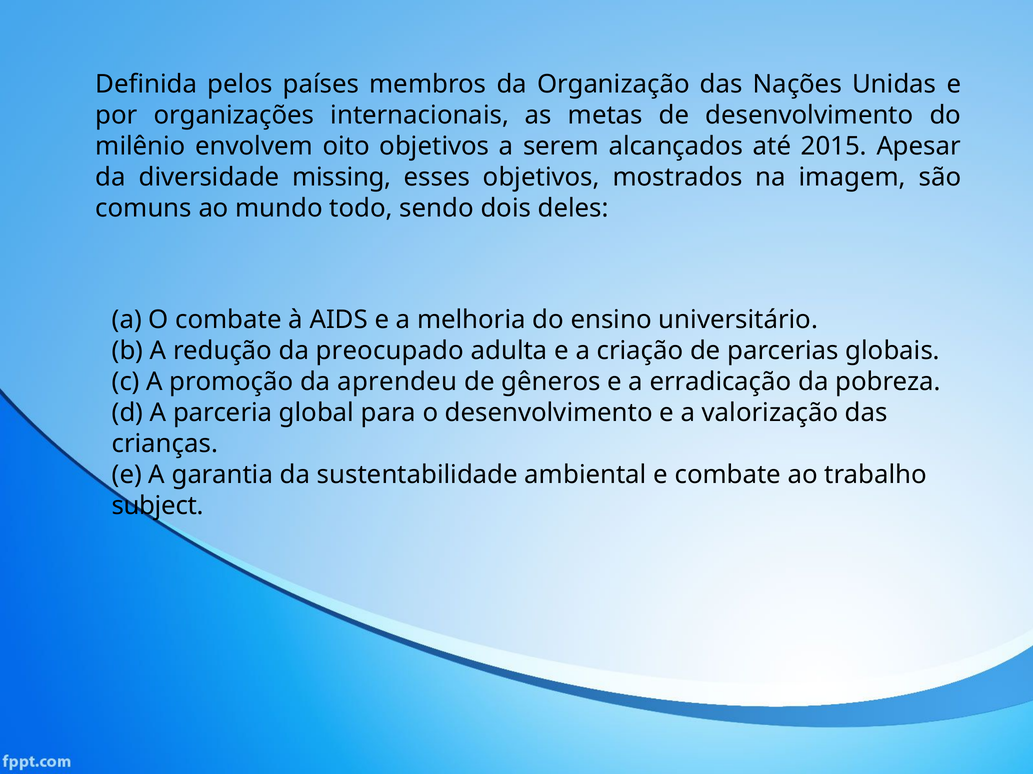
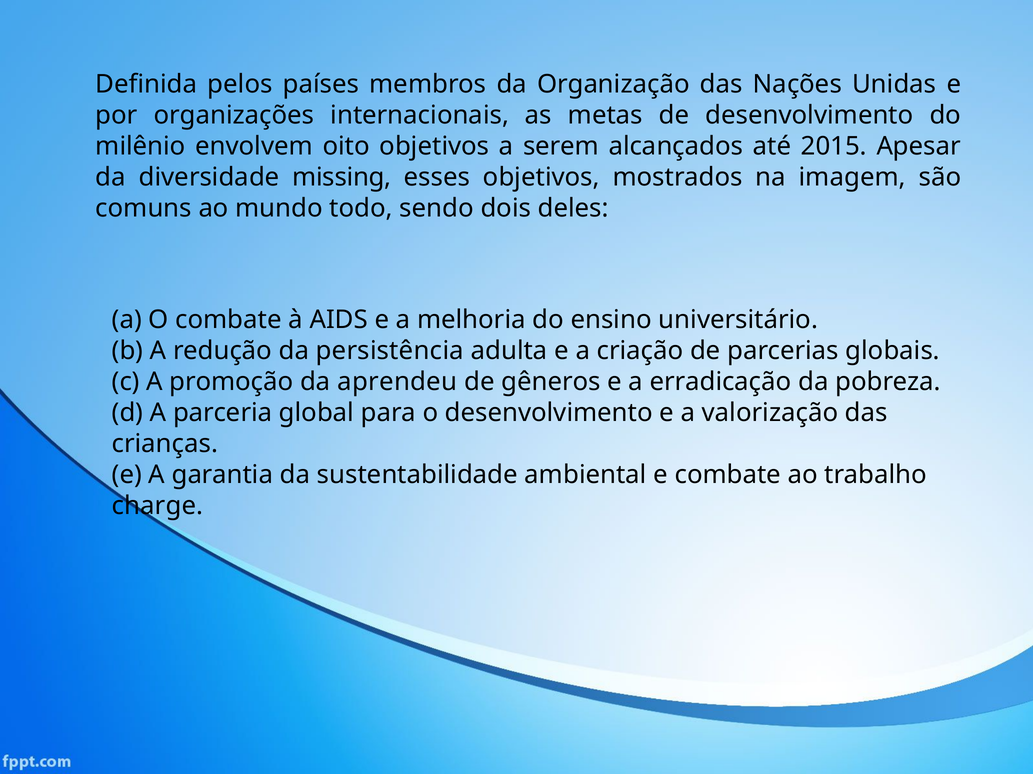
preocupado: preocupado -> persistência
subject: subject -> charge
